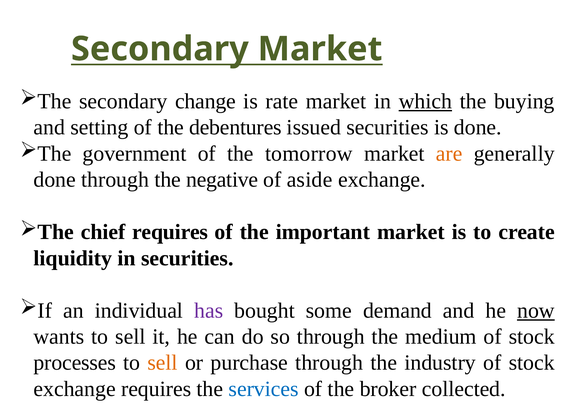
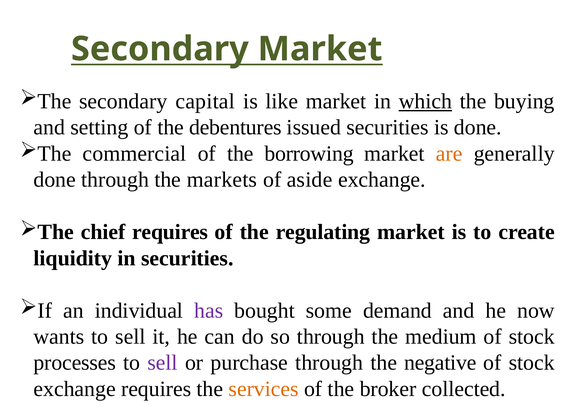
change: change -> capital
rate: rate -> like
government: government -> commercial
tomorrow: tomorrow -> borrowing
negative: negative -> markets
important: important -> regulating
now underline: present -> none
sell at (163, 363) colour: orange -> purple
industry: industry -> negative
services colour: blue -> orange
